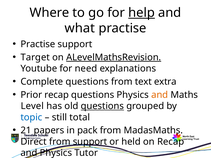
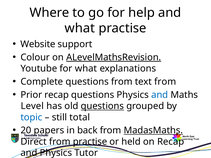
help underline: present -> none
Practise at (38, 44): Practise -> Website
Target: Target -> Colour
for need: need -> what
text extra: extra -> from
and at (160, 95) colour: orange -> blue
21: 21 -> 20
pack at (87, 131): pack -> back
MadasMaths underline: none -> present
from support: support -> practise
